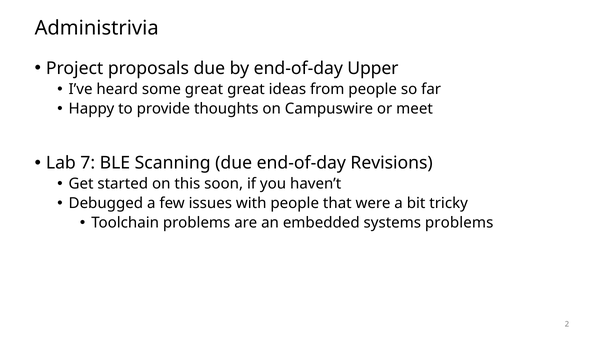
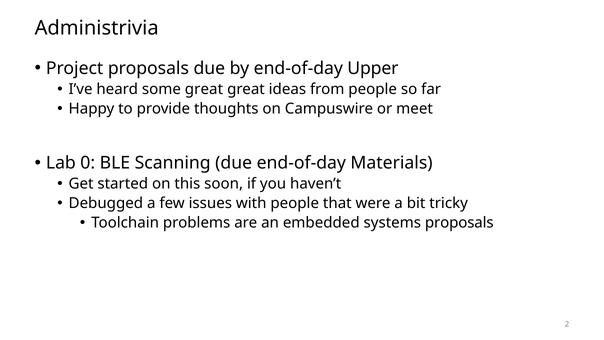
7: 7 -> 0
Revisions: Revisions -> Materials
systems problems: problems -> proposals
